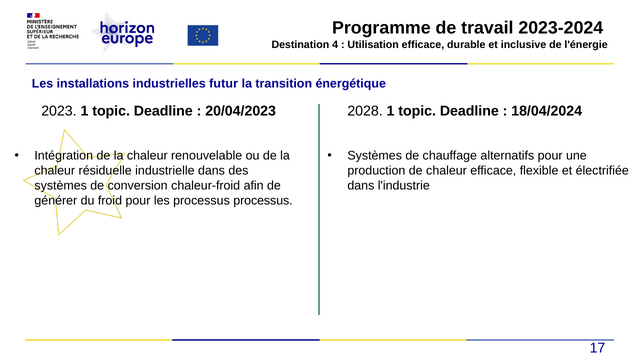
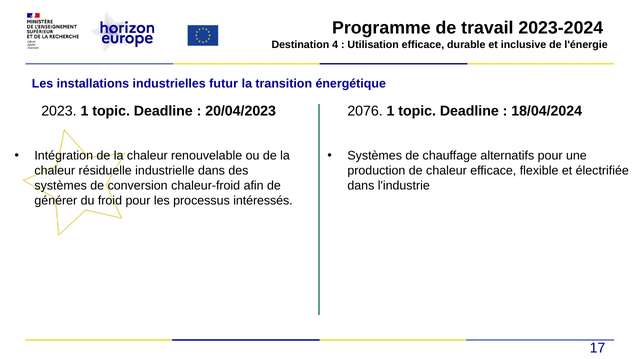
2028: 2028 -> 2076
processus processus: processus -> intéressés
